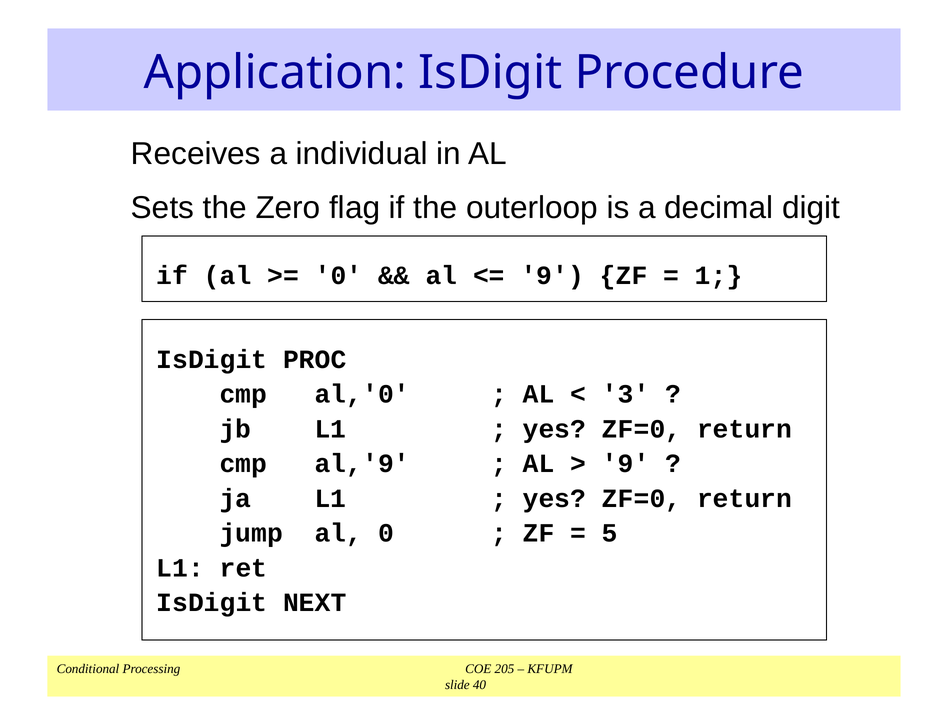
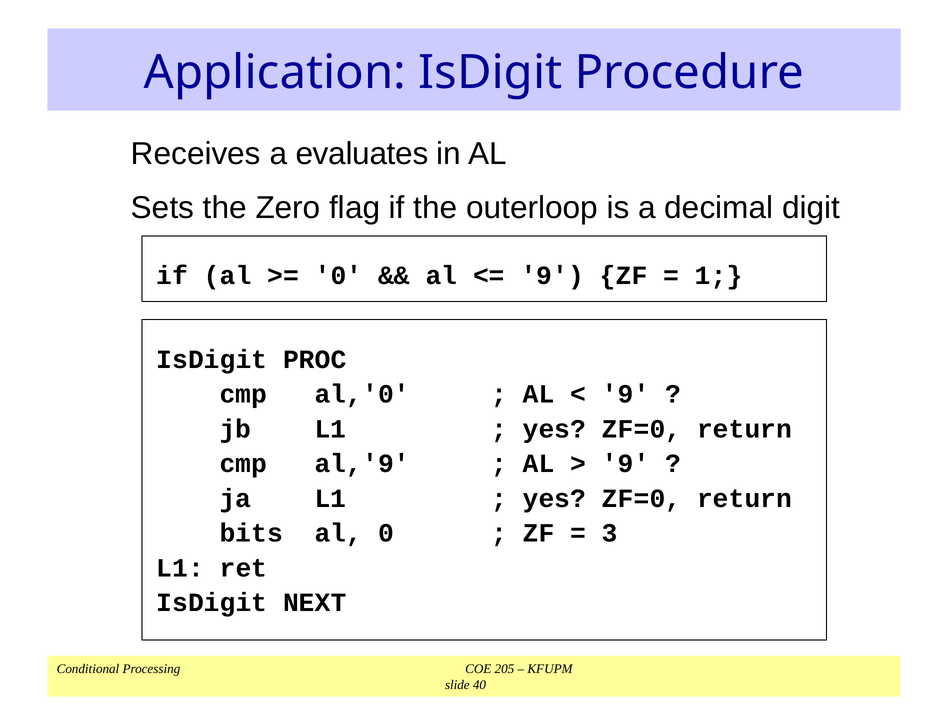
individual: individual -> evaluates
3 at (626, 394): 3 -> 9
jump: jump -> bits
5: 5 -> 3
